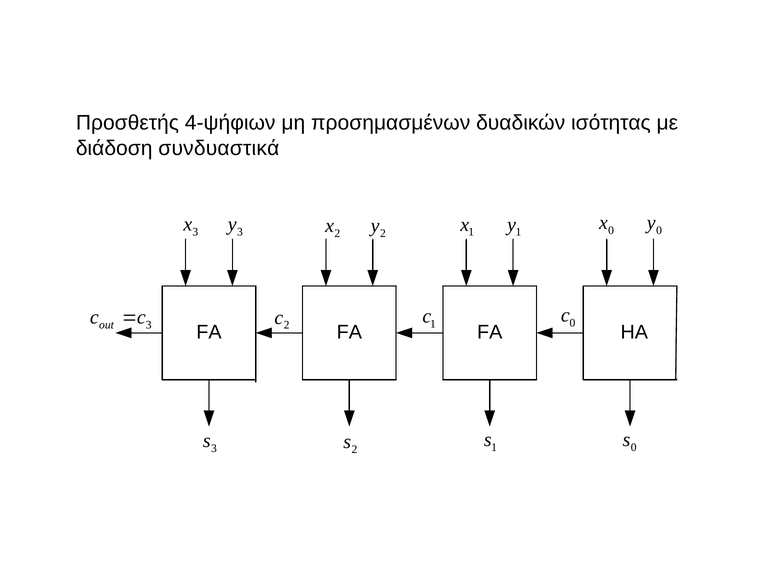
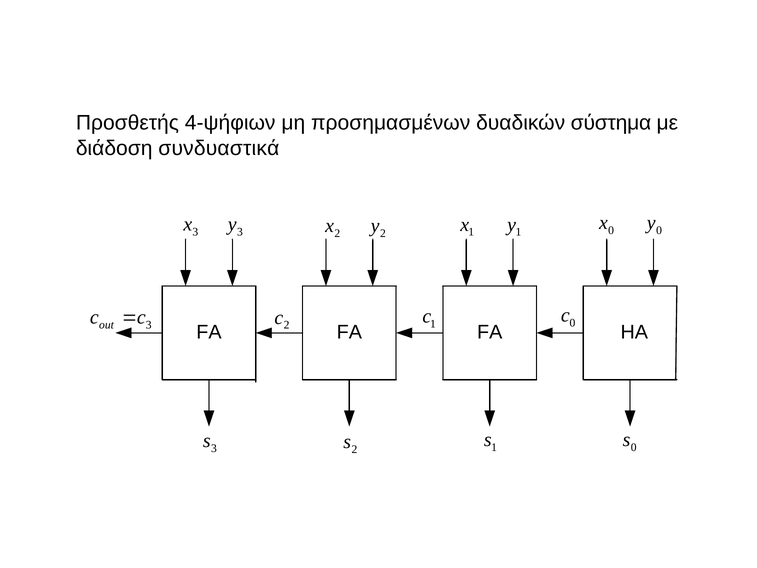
ισότητας: ισότητας -> σύστημα
